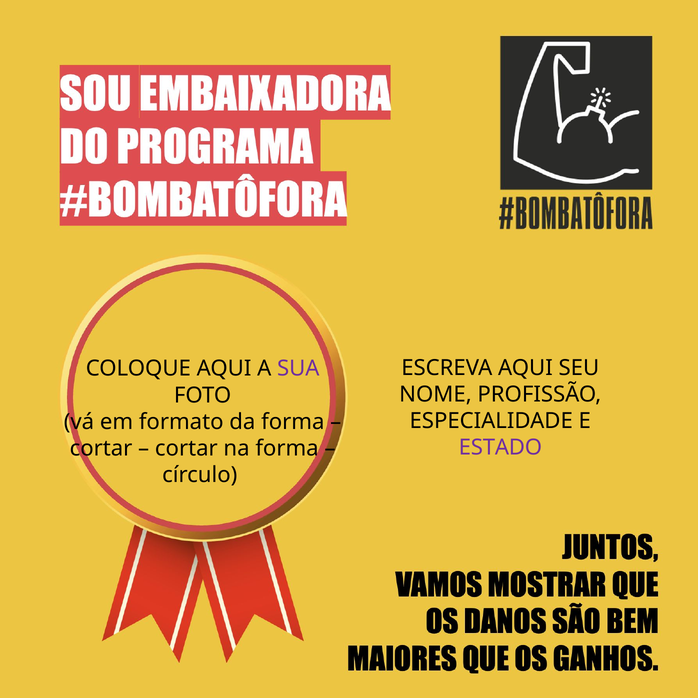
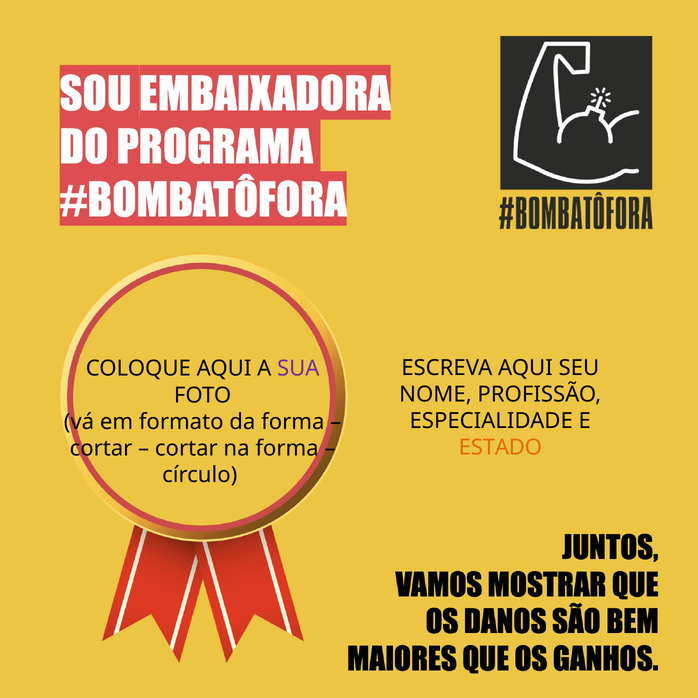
ESTADO colour: purple -> orange
